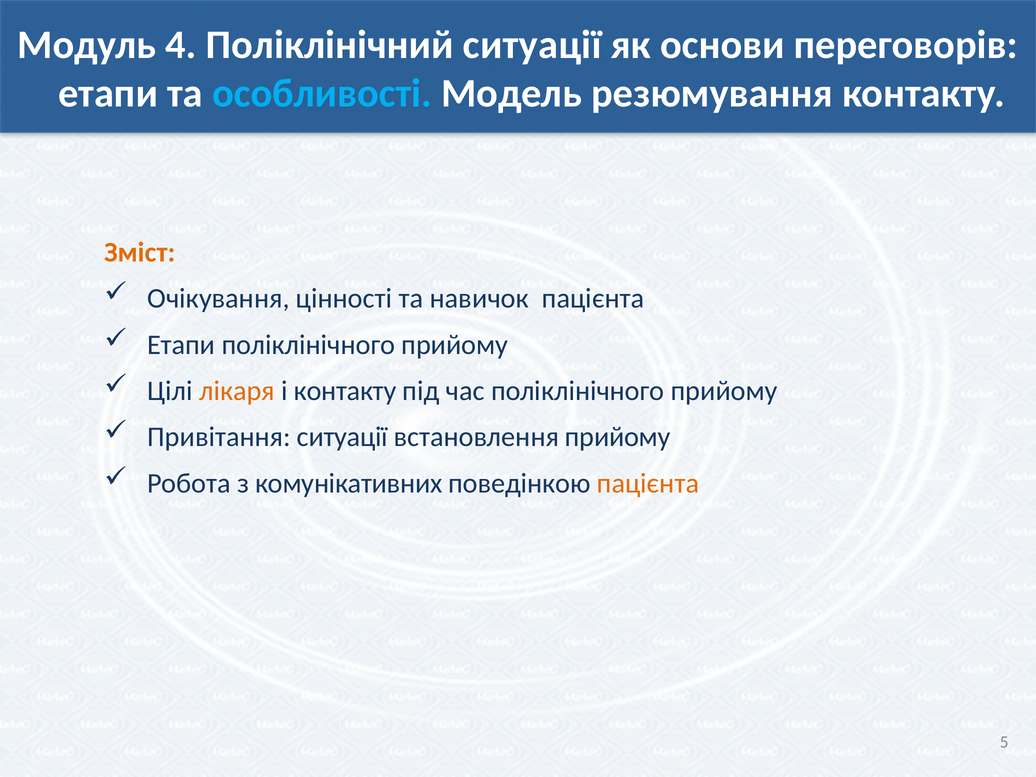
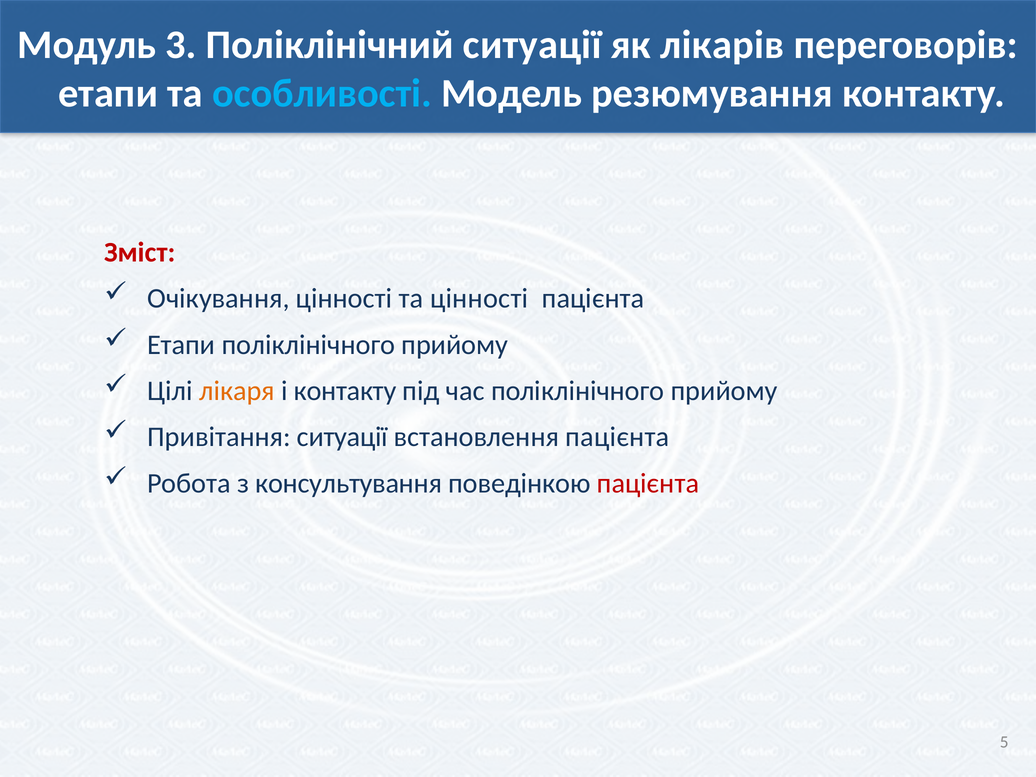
4: 4 -> 3
основи: основи -> лікарів
Зміст colour: orange -> red
та навичок: навичок -> цінності
встановлення прийому: прийому -> пацієнта
комунікативних: комунікативних -> консультування
пацієнта at (648, 483) colour: orange -> red
